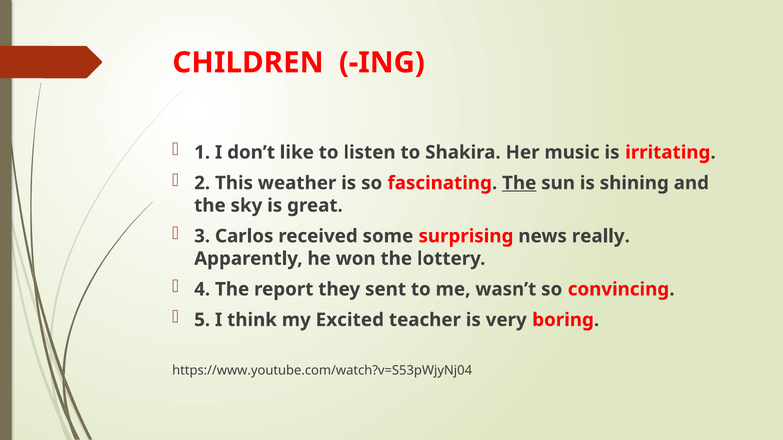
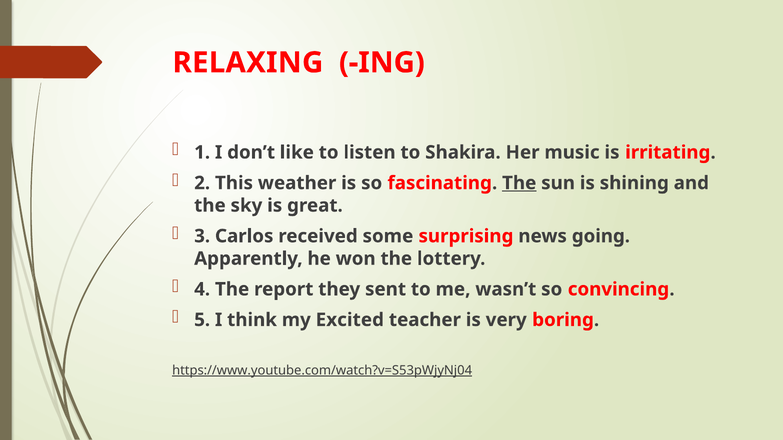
CHILDREN: CHILDREN -> RELAXING
really: really -> going
https://www.youtube.com/watch?v=S53pWjyNj04 underline: none -> present
